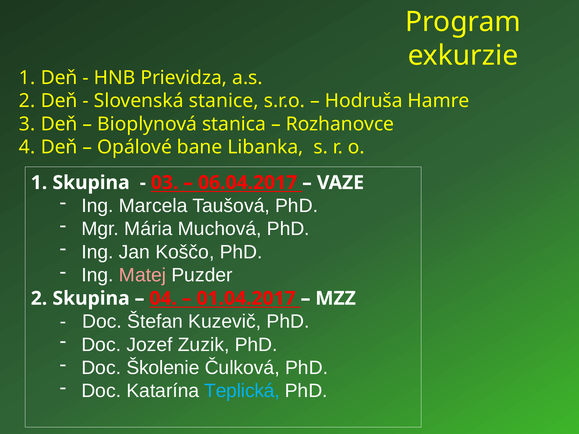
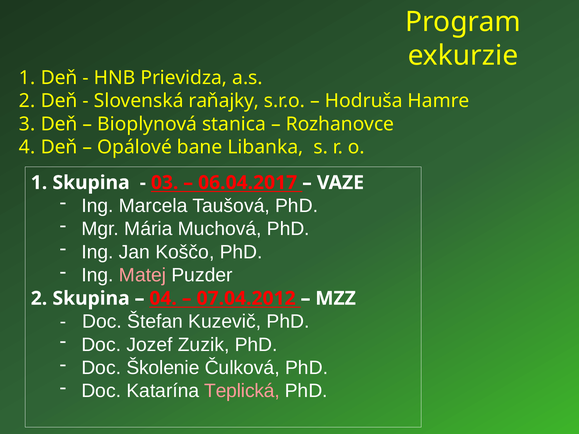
stanice: stanice -> raňajky
01.04.2017: 01.04.2017 -> 07.04.2012
Teplická colour: light blue -> pink
